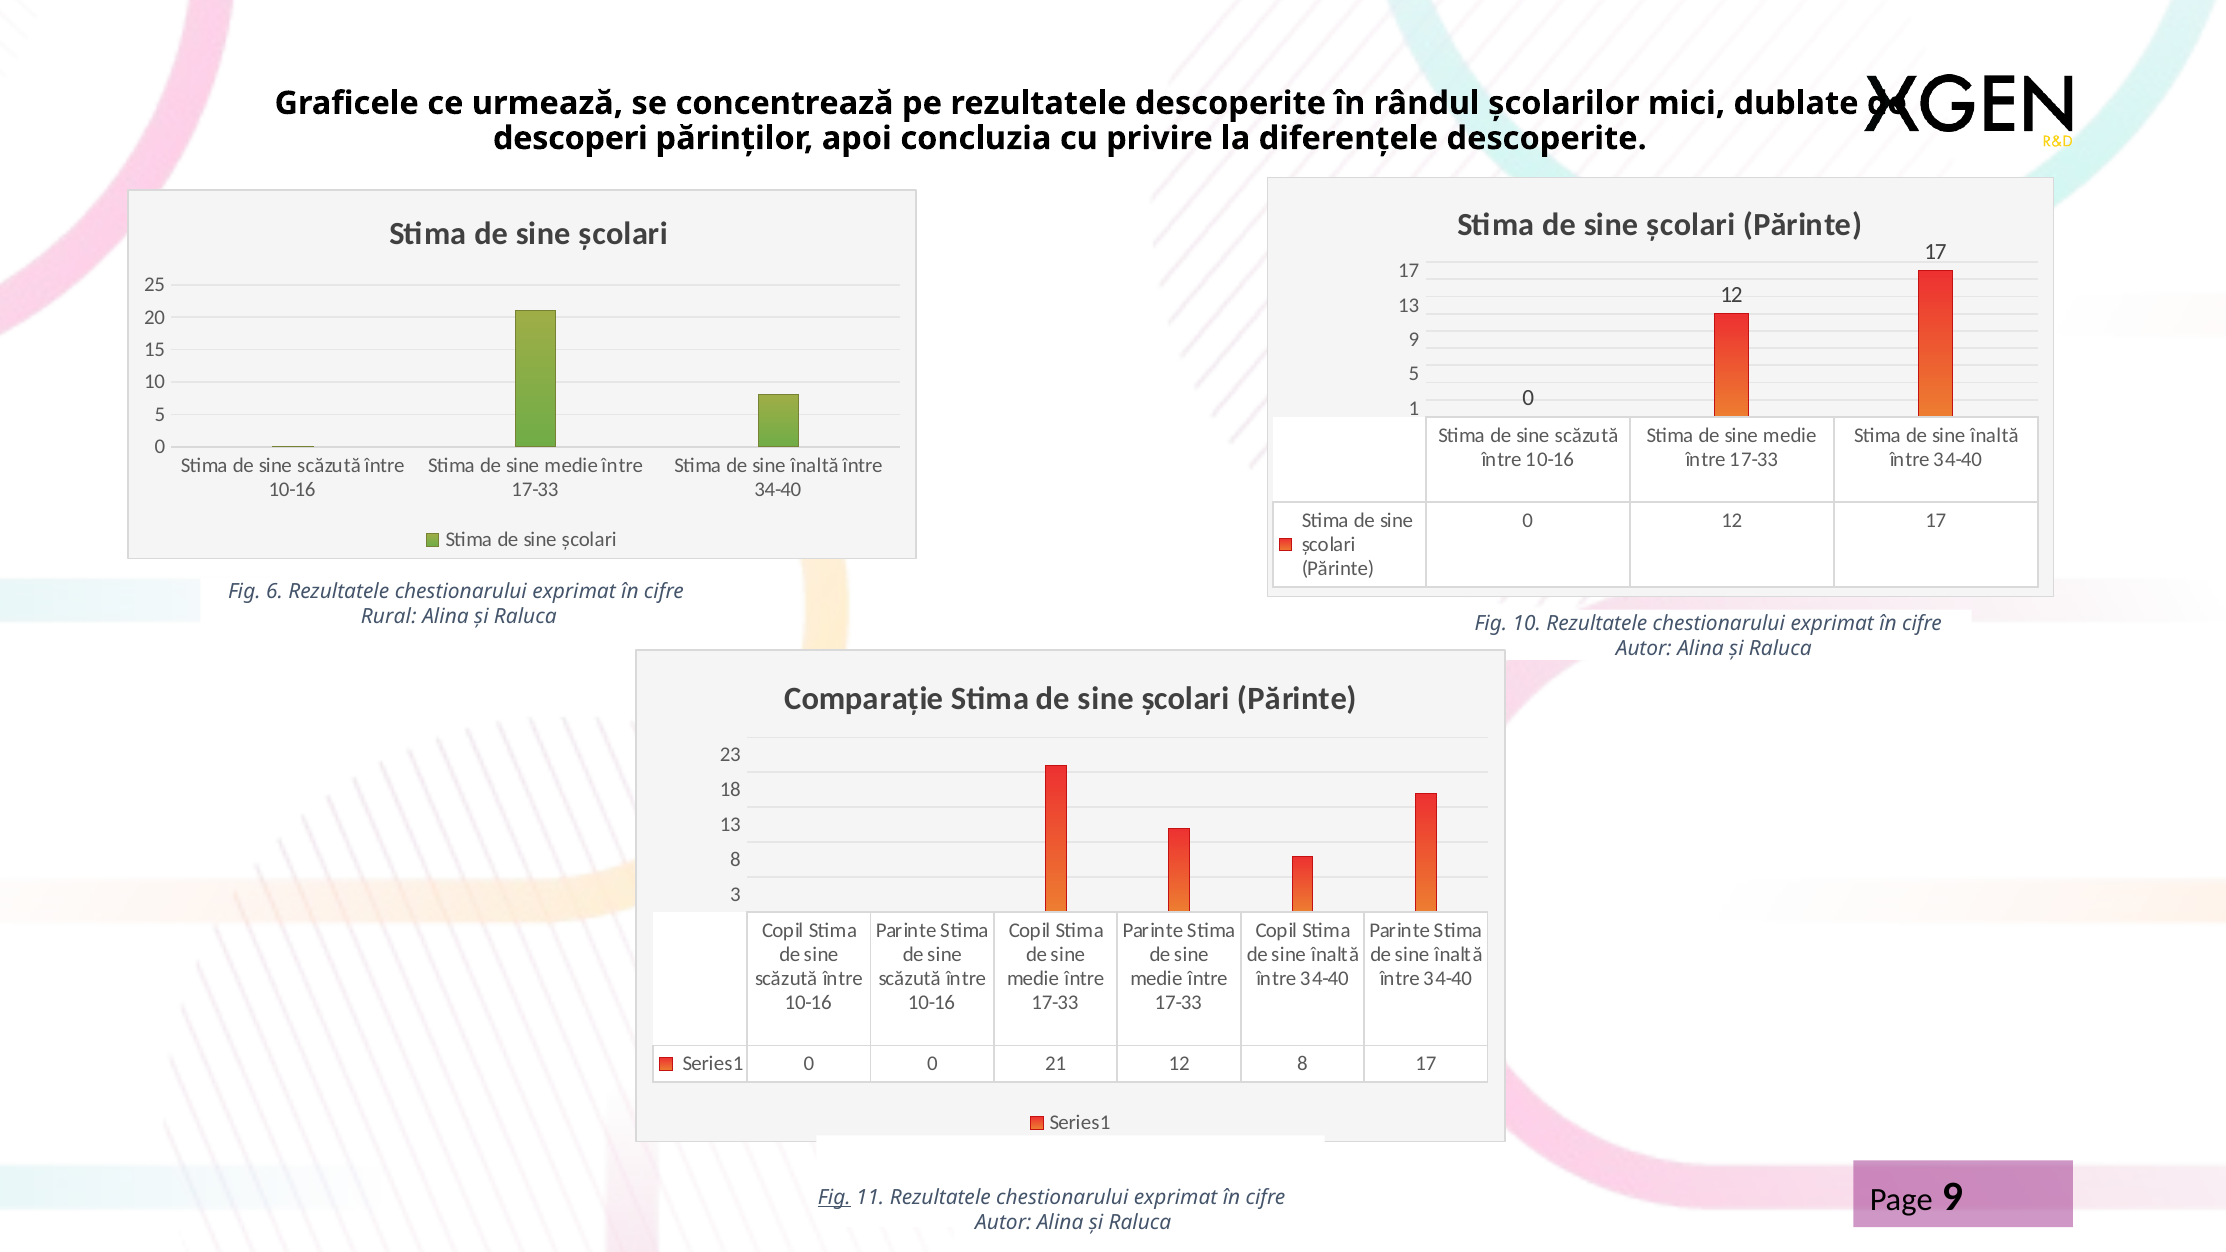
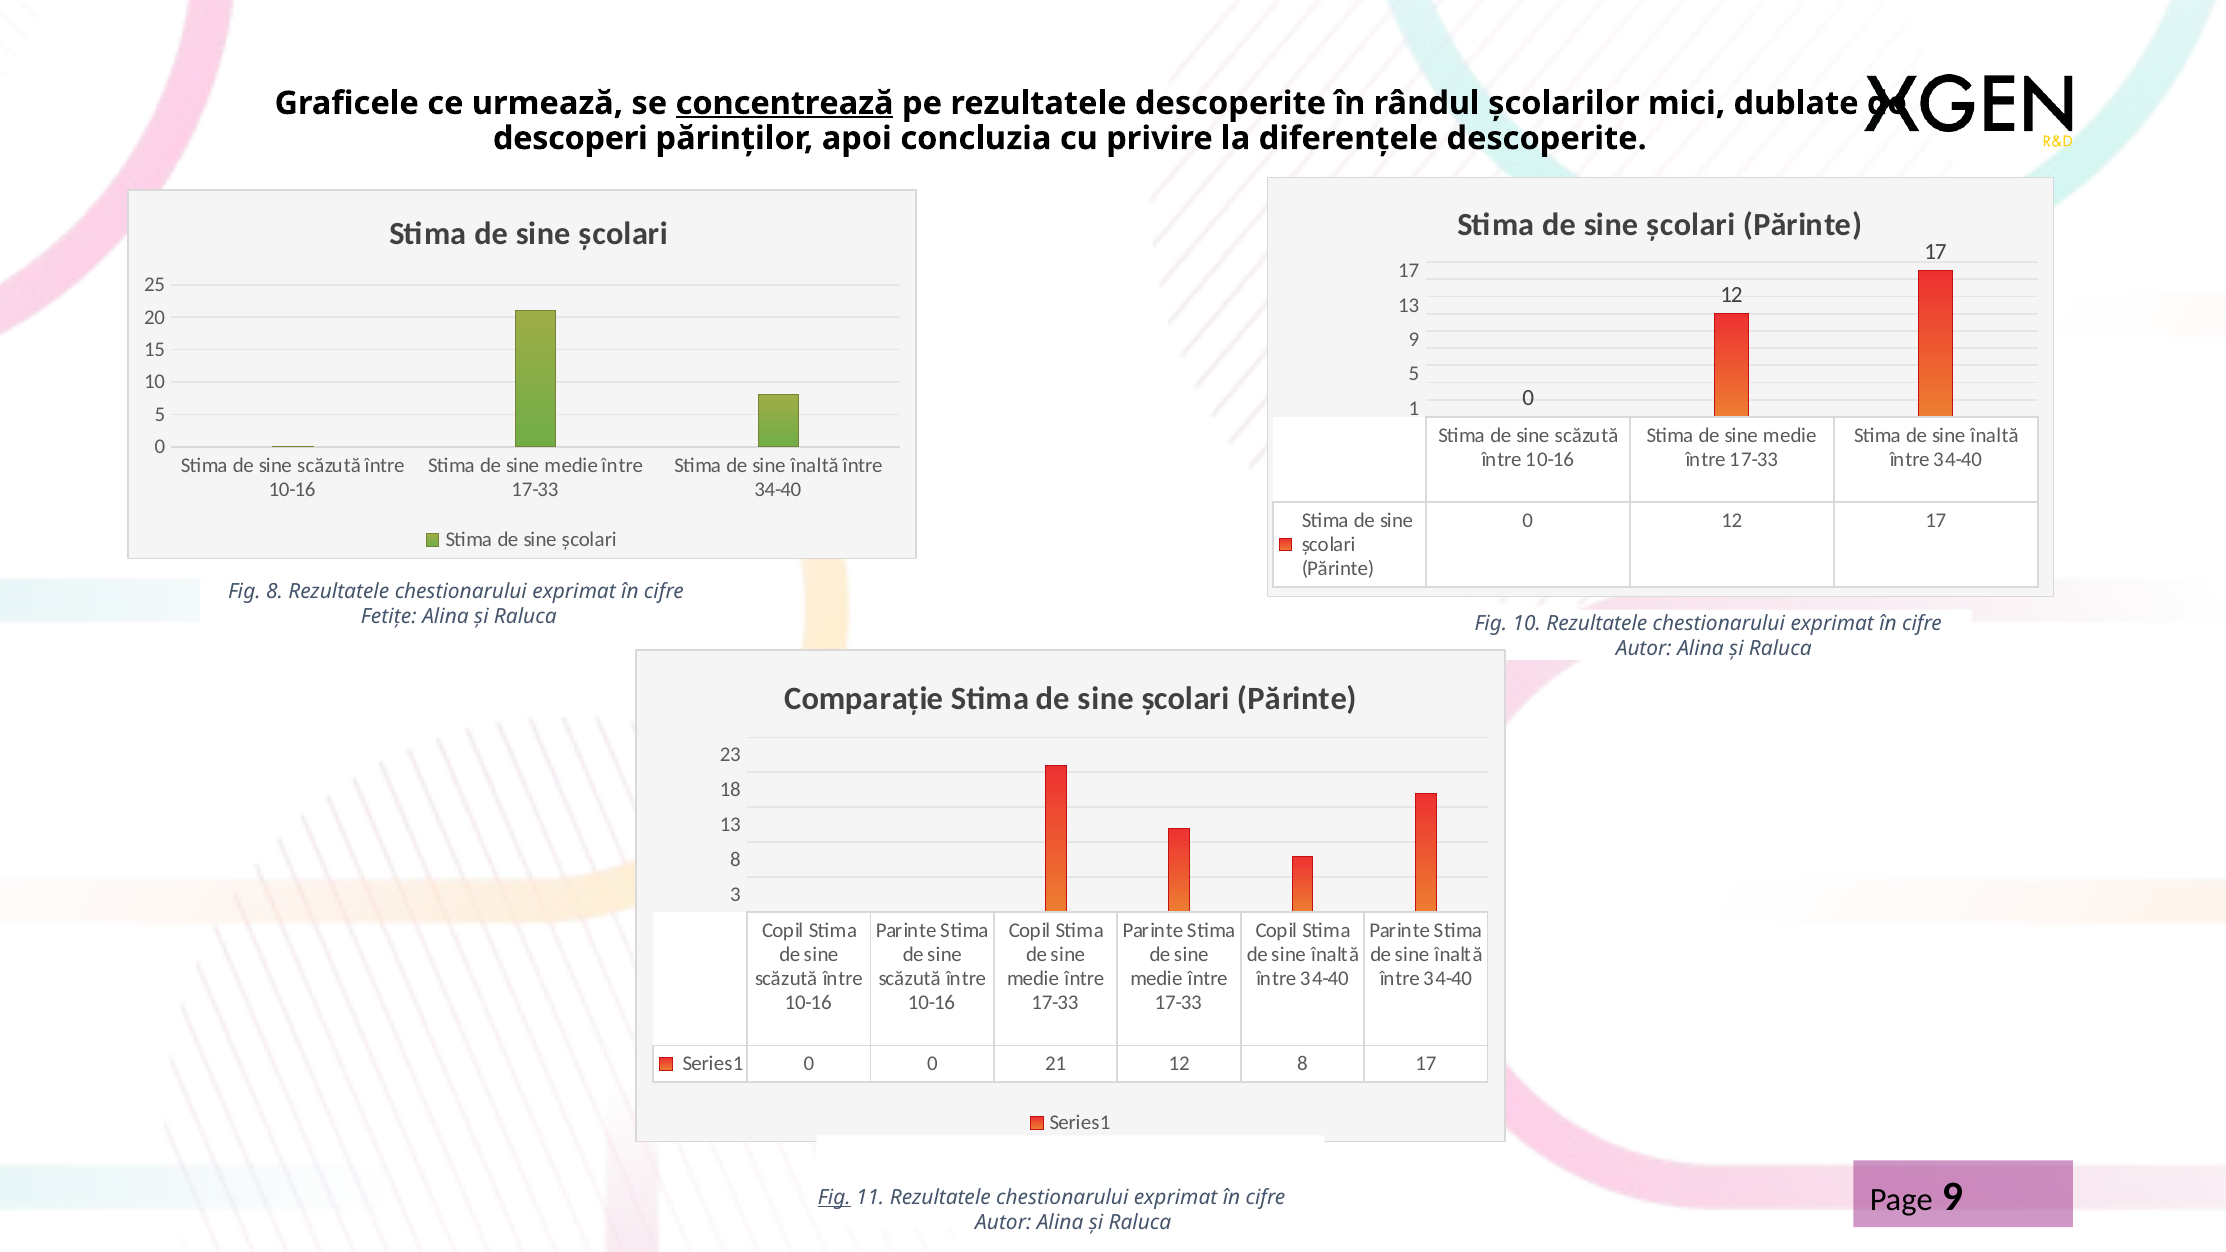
concentrează underline: none -> present
Fig 6: 6 -> 8
Rural: Rural -> Fetițe
